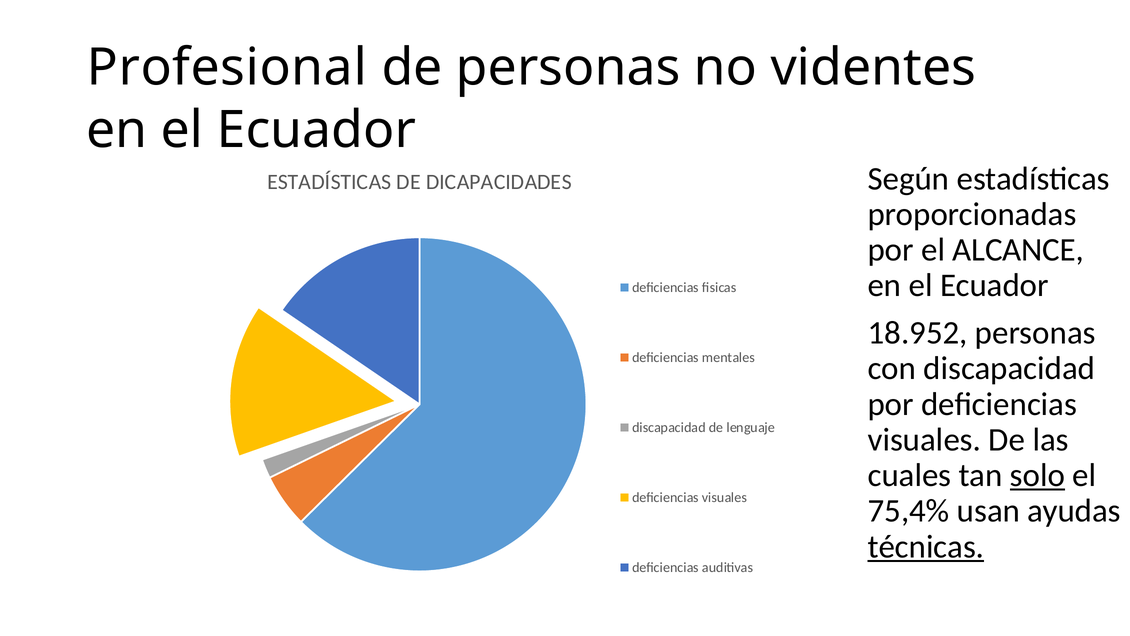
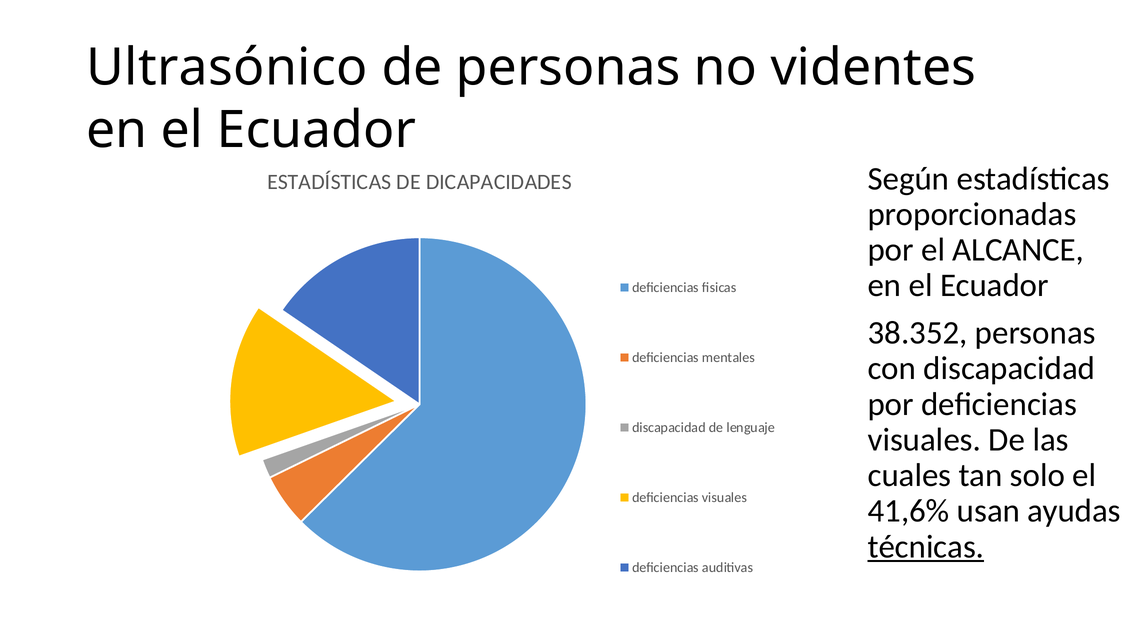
Profesional: Profesional -> Ultrasónico
18.952: 18.952 -> 38.352
solo underline: present -> none
75,4%: 75,4% -> 41,6%
